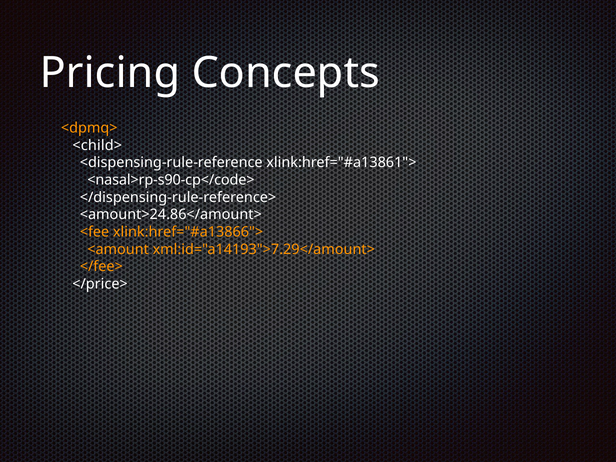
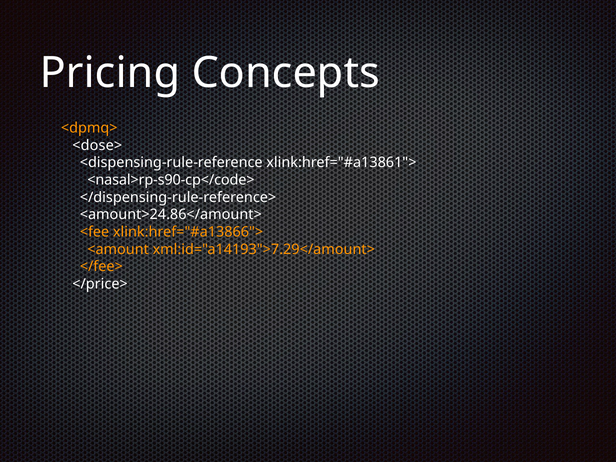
<child>: <child> -> <dose>
